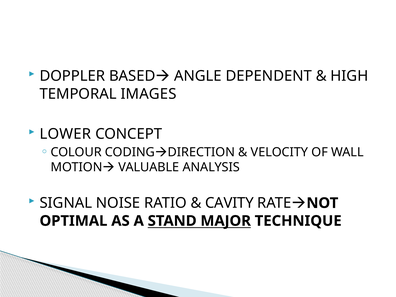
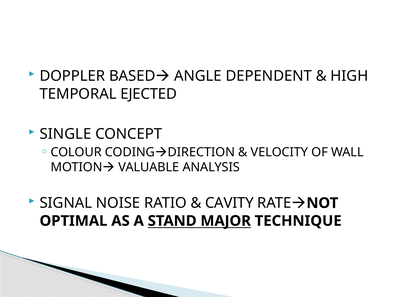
IMAGES: IMAGES -> EJECTED
LOWER: LOWER -> SINGLE
